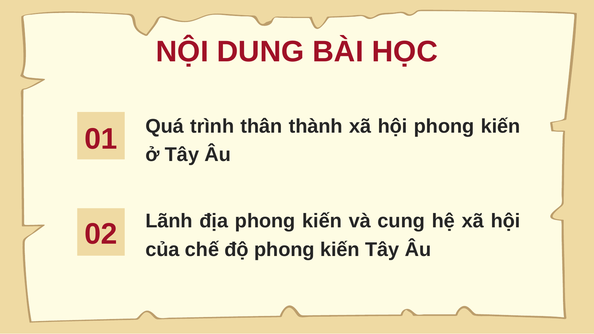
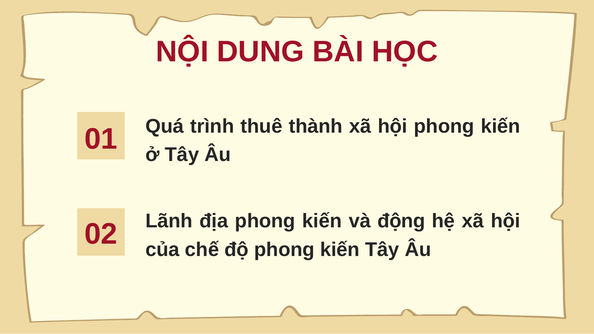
thân: thân -> thuê
cung: cung -> động
